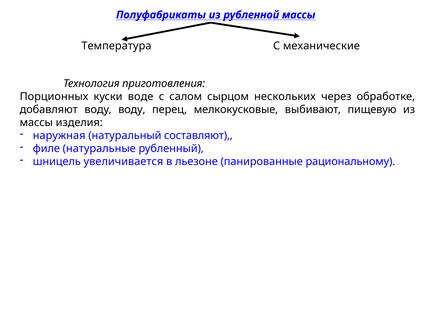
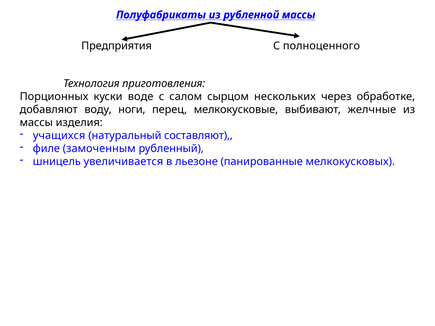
Температура: Температура -> Предприятия
механические: механические -> полноценного
воду воду: воду -> ноги
пищевую: пищевую -> желчные
наружная: наружная -> учащихся
натуральные: натуральные -> замоченным
рациональному: рациональному -> мелкокусковых
